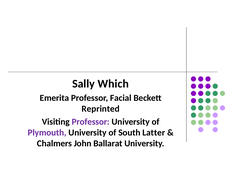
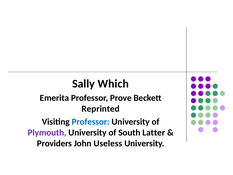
Facial: Facial -> Prove
Professor at (91, 121) colour: purple -> blue
Chalmers: Chalmers -> Providers
Ballarat: Ballarat -> Useless
